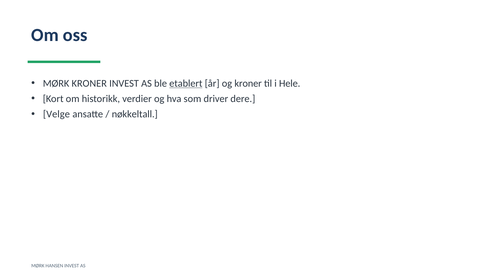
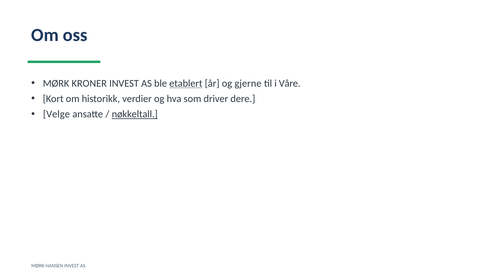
og kroner: kroner -> gjerne
Hele: Hele -> Våre
nøkkeltall underline: none -> present
